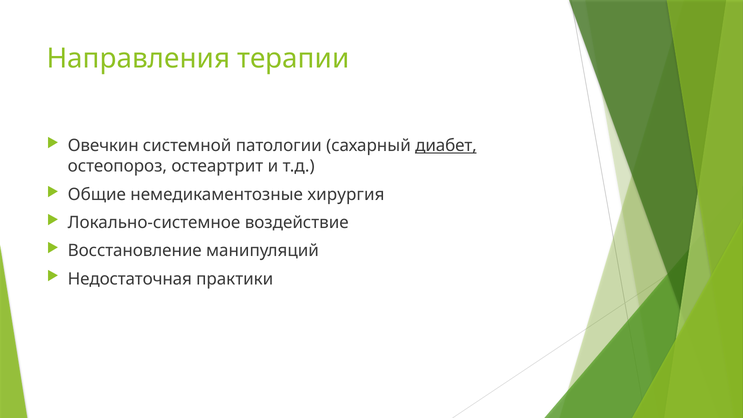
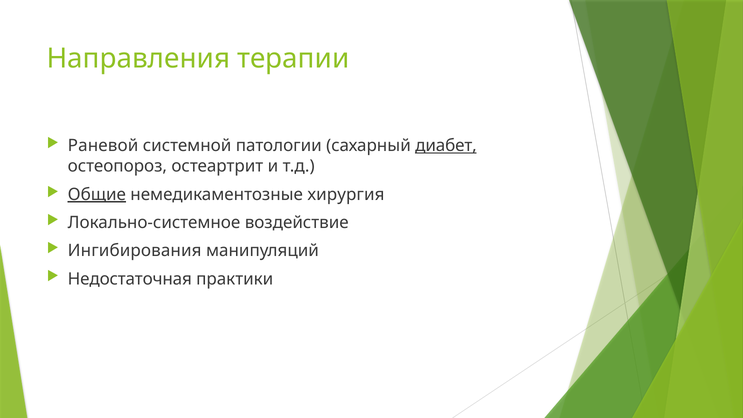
Овечкин: Овечкин -> Раневой
Общие underline: none -> present
Восстановление: Восстановление -> Ингибирования
